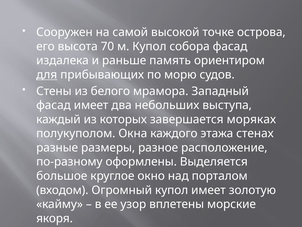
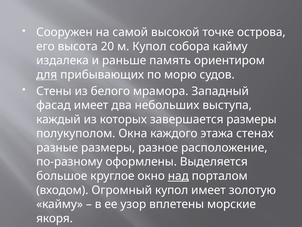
70: 70 -> 20
собора фасад: фасад -> кайму
завершается моряках: моряках -> размеры
над underline: none -> present
